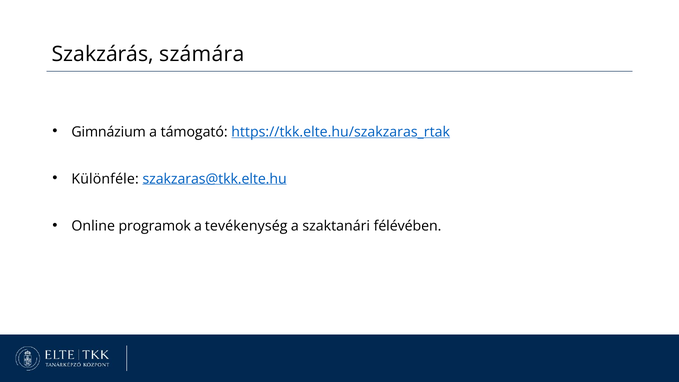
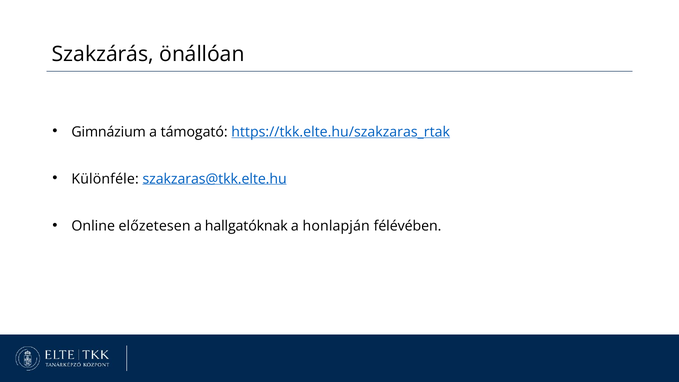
számára: számára -> önállóan
programok: programok -> előzetesen
tevékenység: tevékenység -> hallgatóknak
szaktanári: szaktanári -> honlapján
